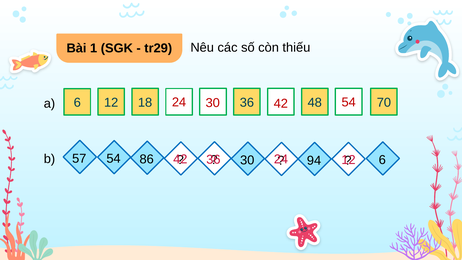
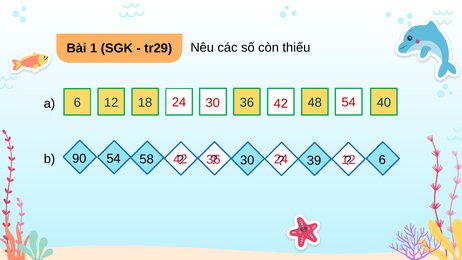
70: 70 -> 40
57: 57 -> 90
86: 86 -> 58
94: 94 -> 39
